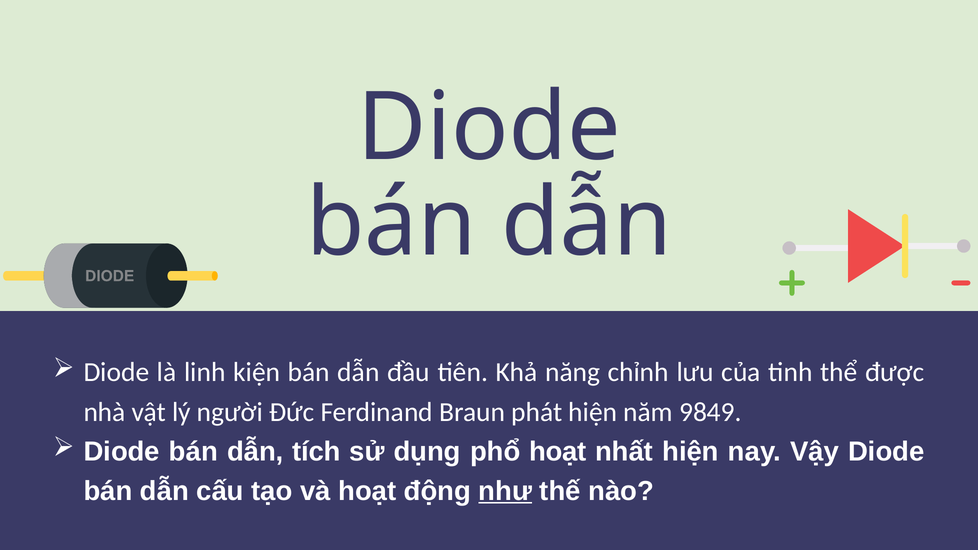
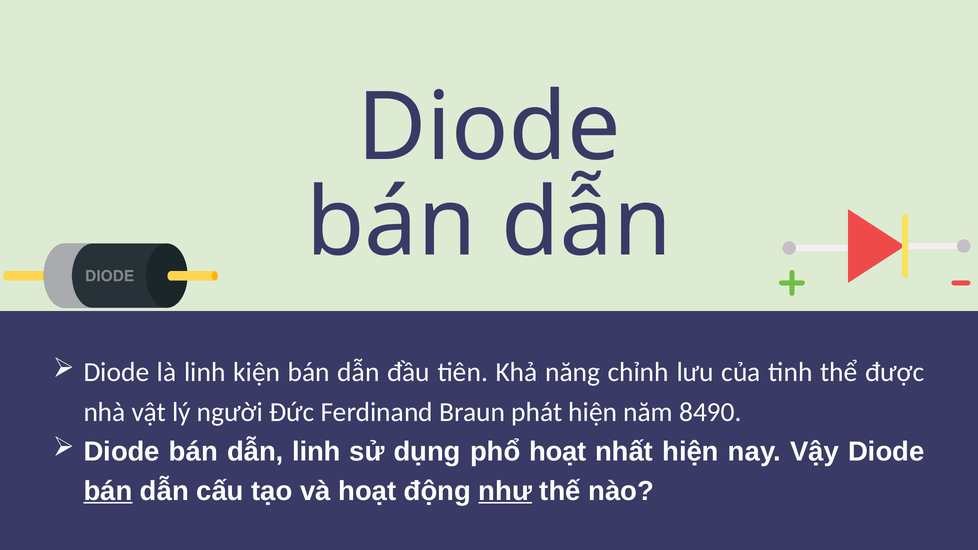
9849: 9849 -> 8490
dẫn tích: tích -> linh
bán at (108, 491) underline: none -> present
